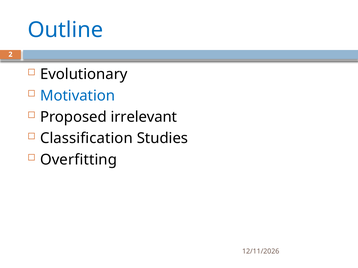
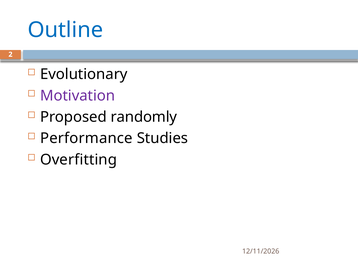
Motivation colour: blue -> purple
irrelevant: irrelevant -> randomly
Classification: Classification -> Performance
